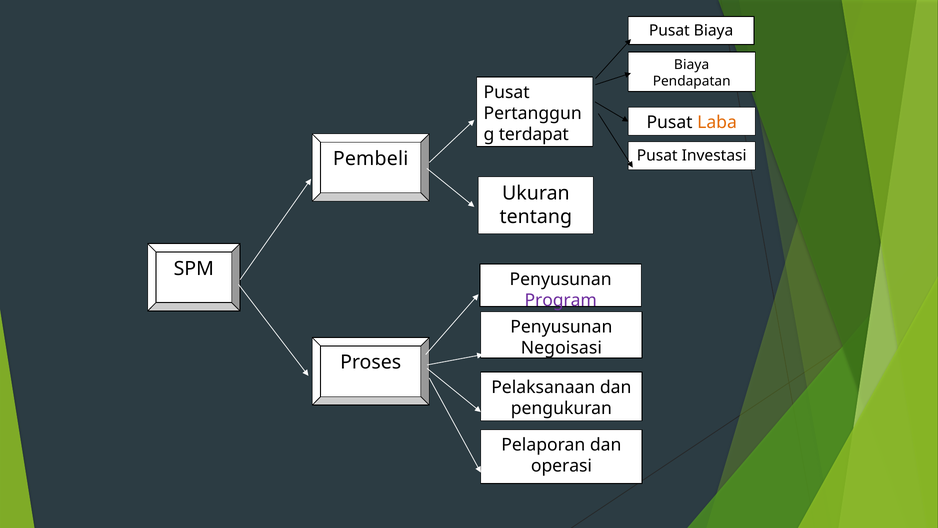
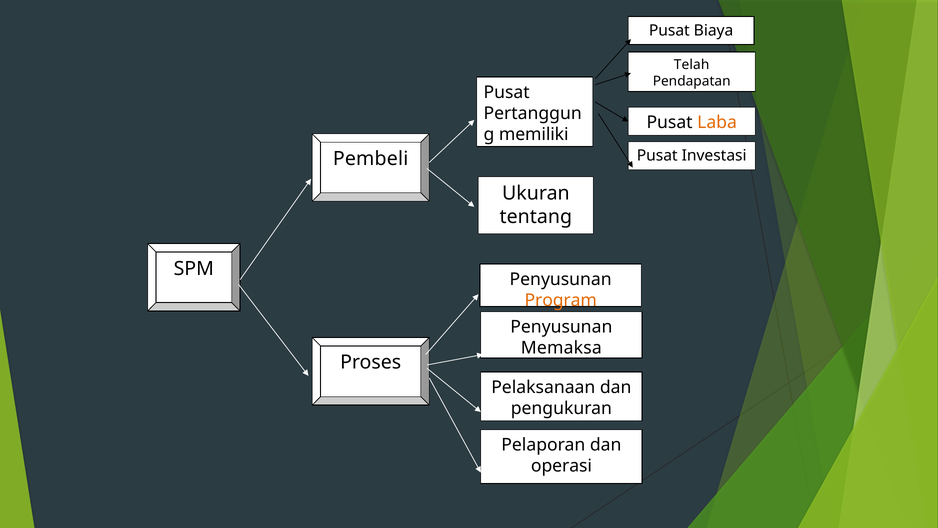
Biaya at (692, 65): Biaya -> Telah
terdapat: terdapat -> memiliki
Program colour: purple -> orange
Negoisasi: Negoisasi -> Memaksa
